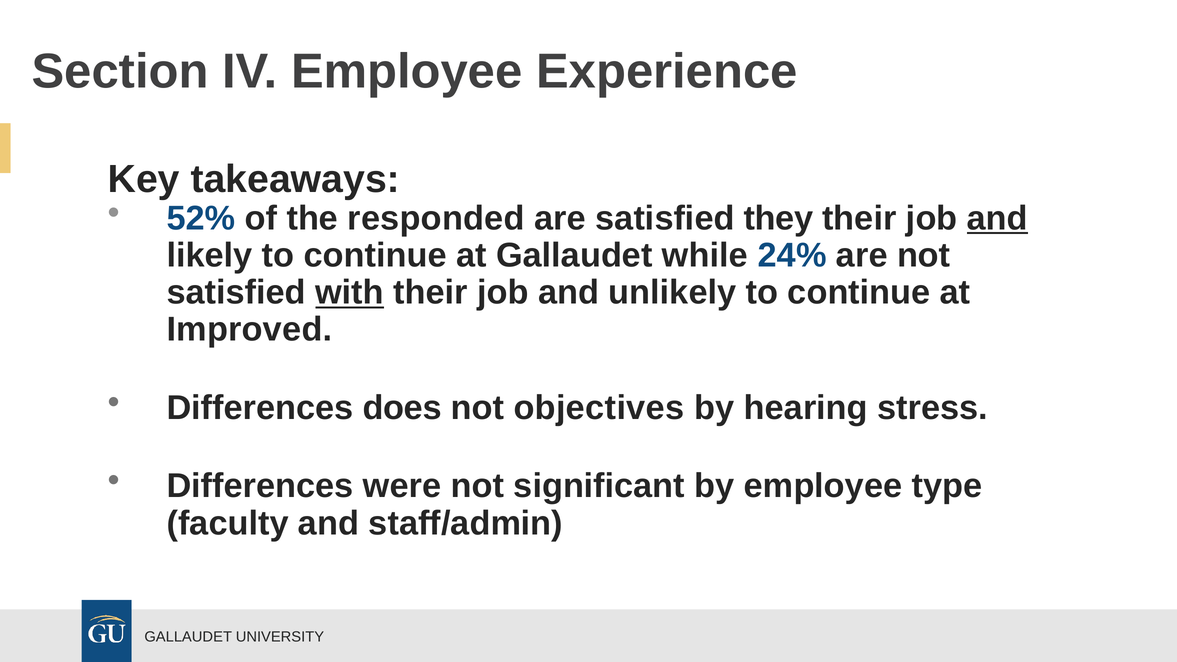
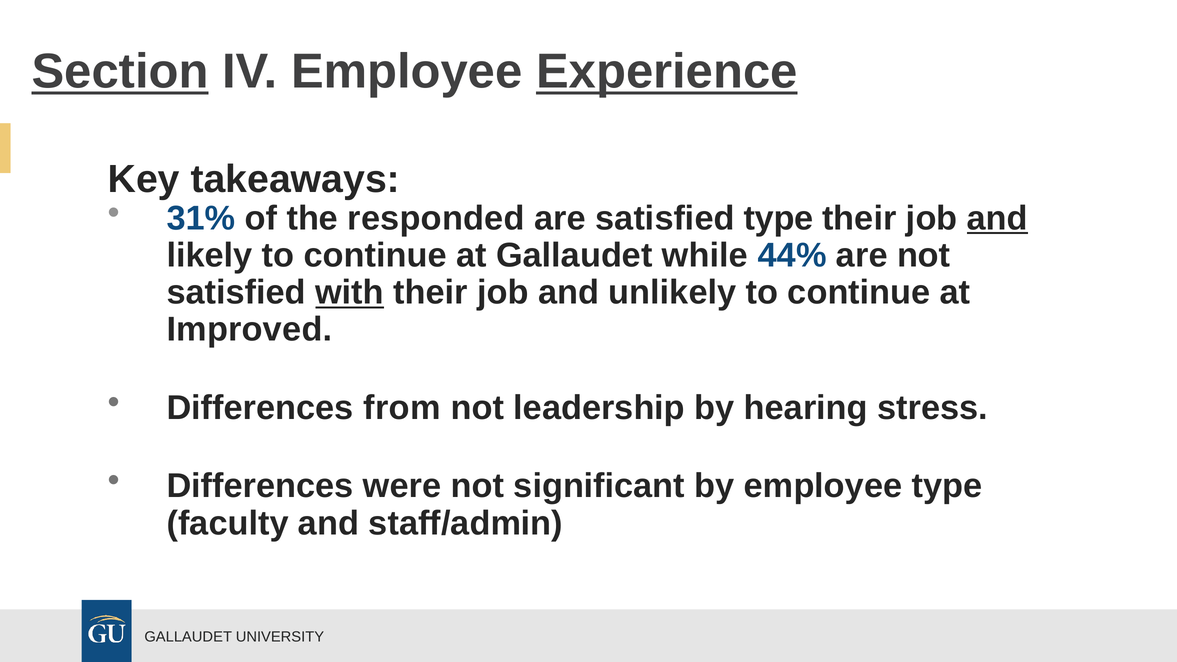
Section underline: none -> present
Experience underline: none -> present
52%: 52% -> 31%
satisfied they: they -> type
24%: 24% -> 44%
does: does -> from
objectives: objectives -> leadership
